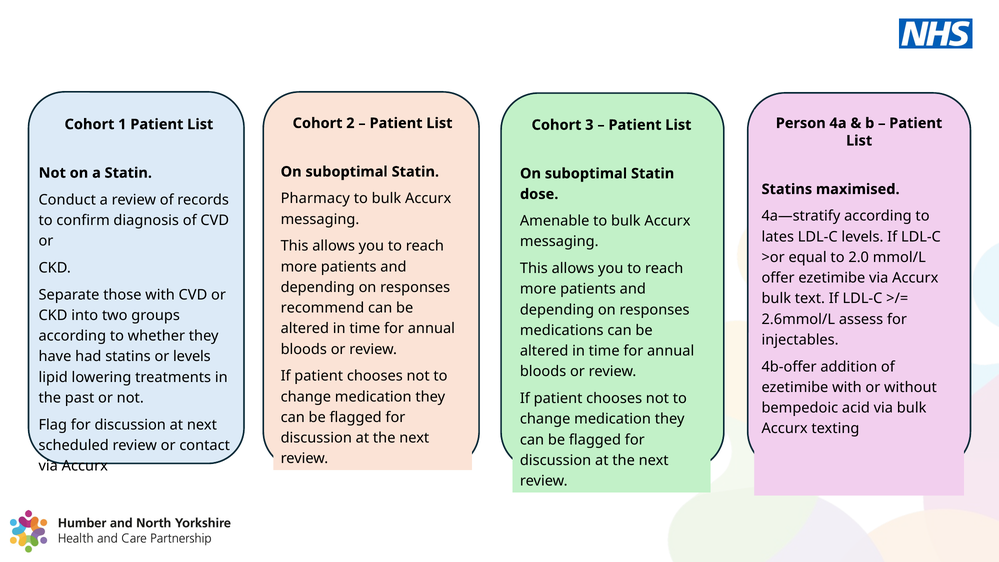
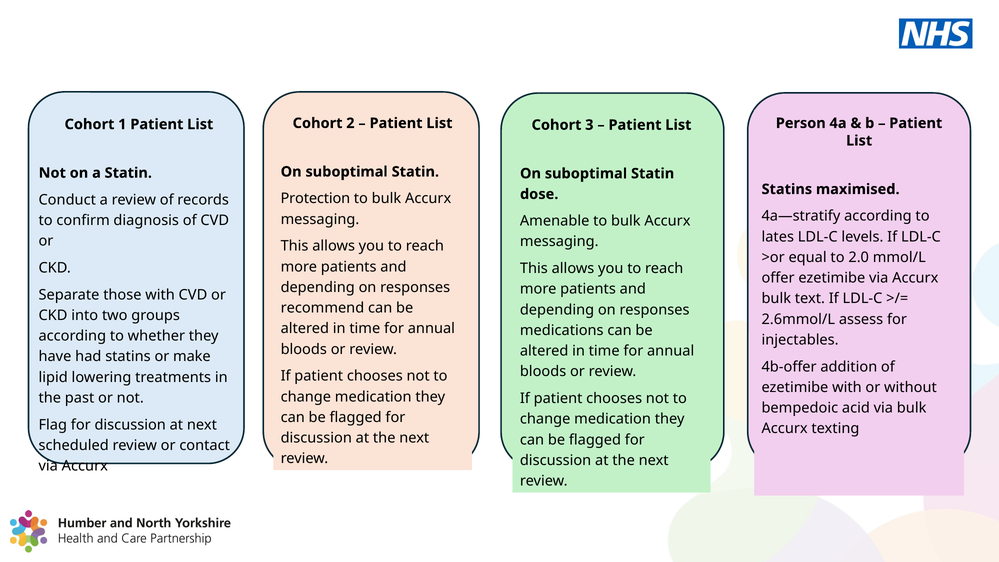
Pharmacy: Pharmacy -> Protection
or levels: levels -> make
